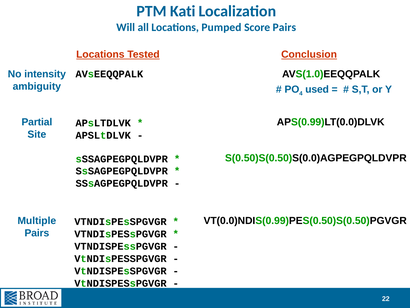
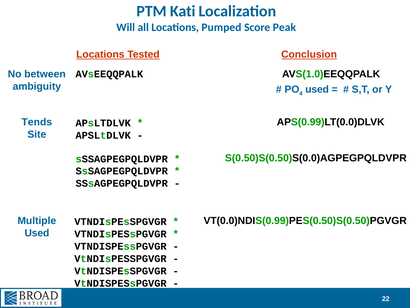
Score Pairs: Pairs -> Peak
intensity: intensity -> between
Partial: Partial -> Tends
Pairs at (37, 233): Pairs -> Used
